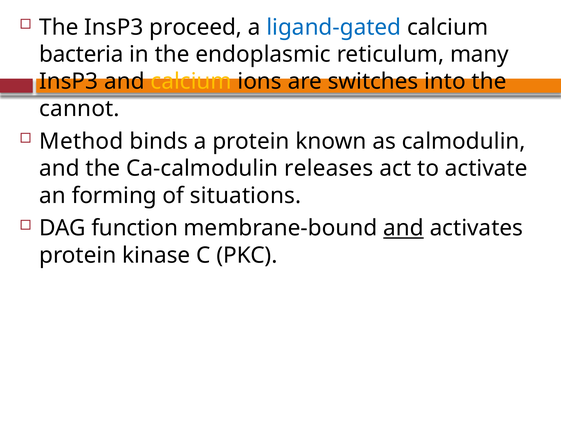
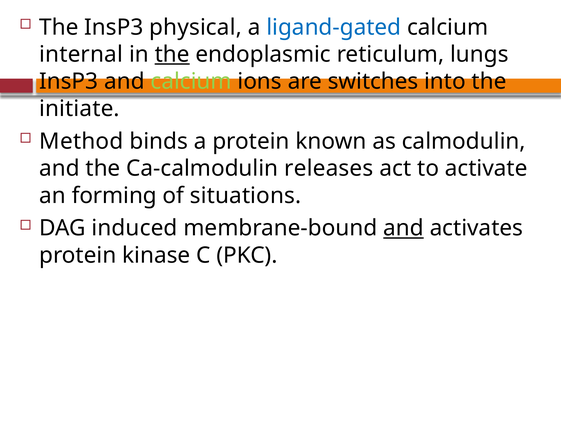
proceed: proceed -> physical
bacteria: bacteria -> internal
the at (172, 54) underline: none -> present
many: many -> lungs
calcium at (191, 81) colour: yellow -> light green
cannot: cannot -> initiate
function: function -> induced
